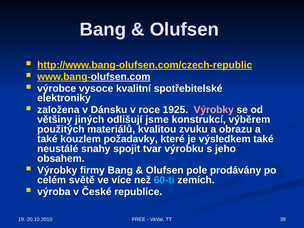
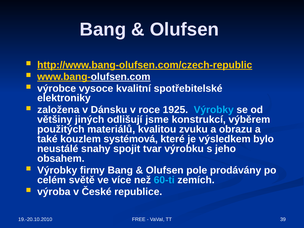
Výrobky at (214, 110) colour: pink -> light blue
požadavky: požadavky -> systémová
výsledkem také: také -> bylo
